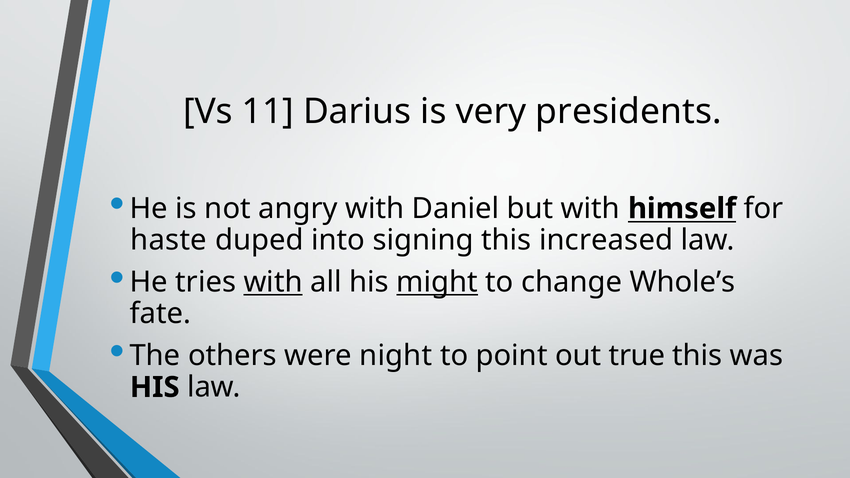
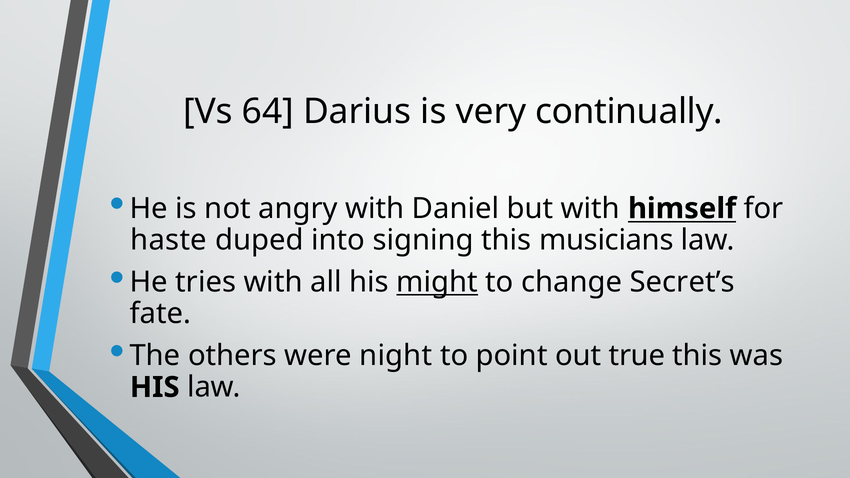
11: 11 -> 64
presidents: presidents -> continually
increased: increased -> musicians
with at (273, 282) underline: present -> none
Whole’s: Whole’s -> Secret’s
